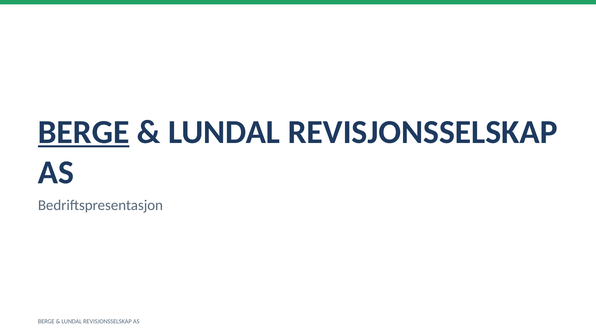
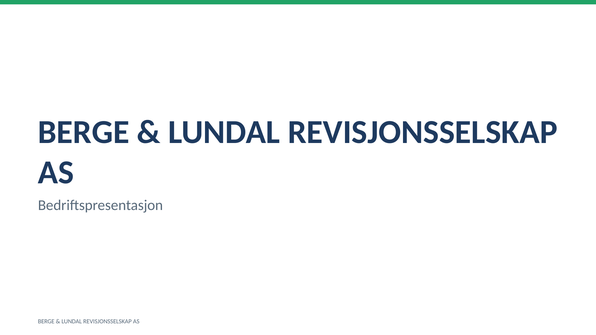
BERGE at (84, 132) underline: present -> none
